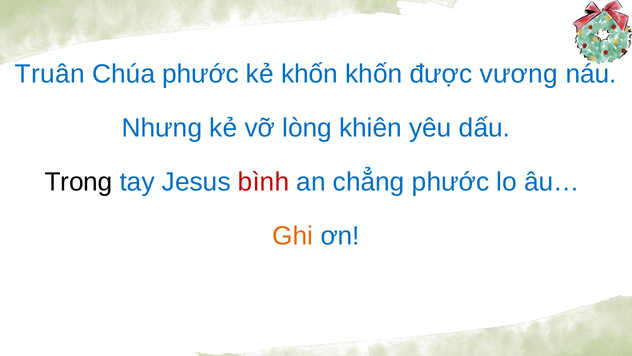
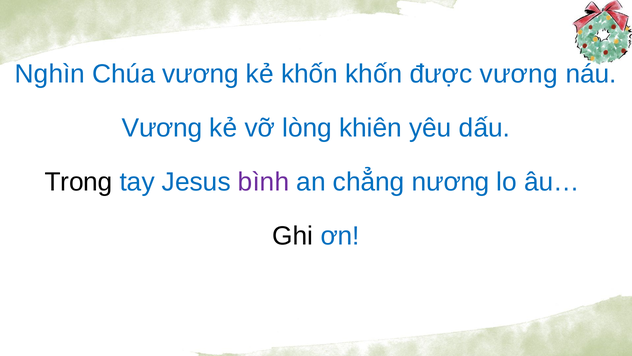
Truân: Truân -> Nghìn
Chúa phước: phước -> vương
Nhưng at (162, 128): Nhưng -> Vương
bình colour: red -> purple
chẳng phước: phước -> nương
Ghi colour: orange -> black
